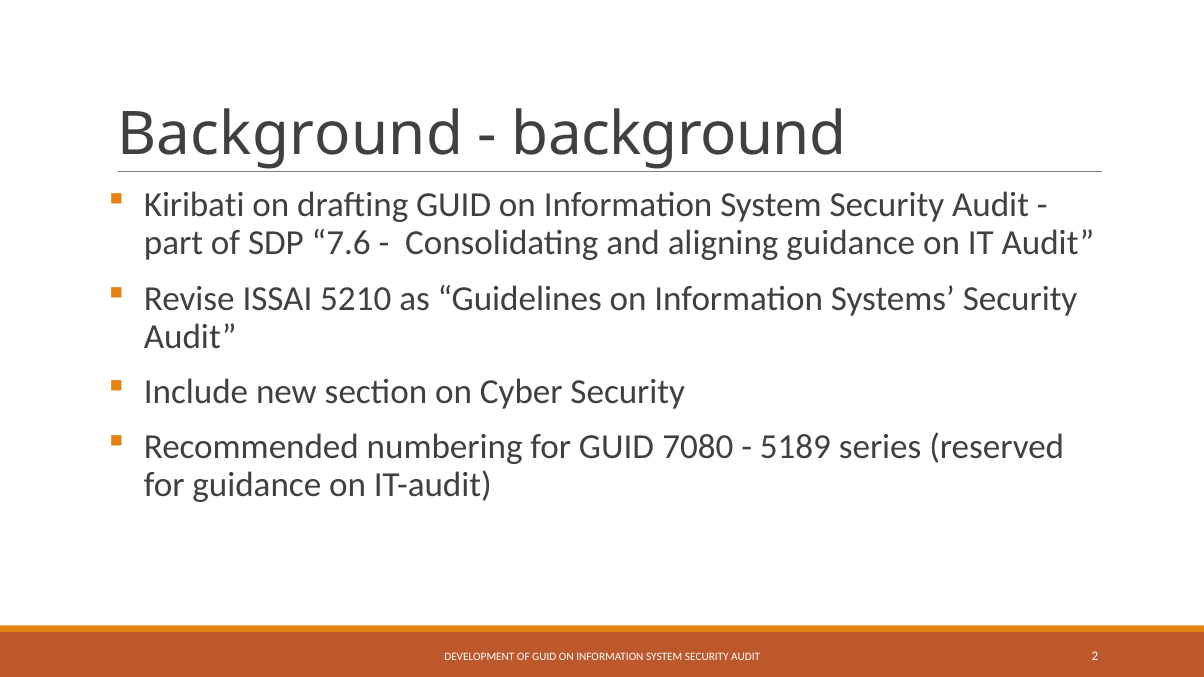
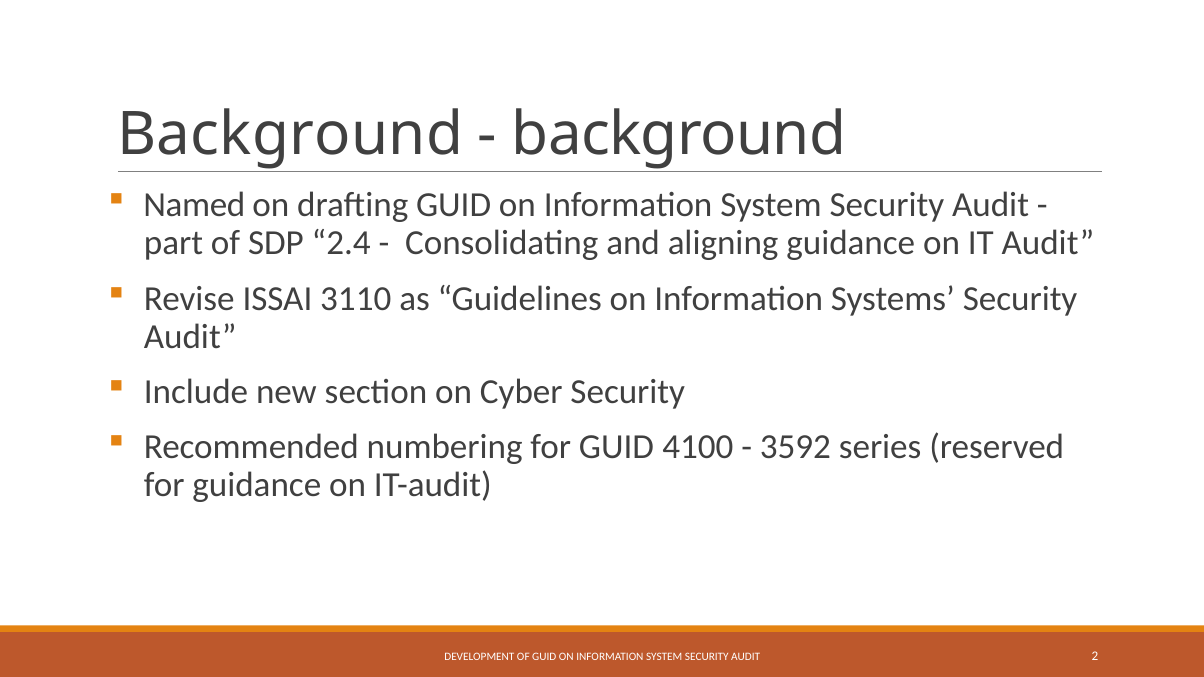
Kiribati: Kiribati -> Named
7.6: 7.6 -> 2.4
5210: 5210 -> 3110
7080: 7080 -> 4100
5189: 5189 -> 3592
